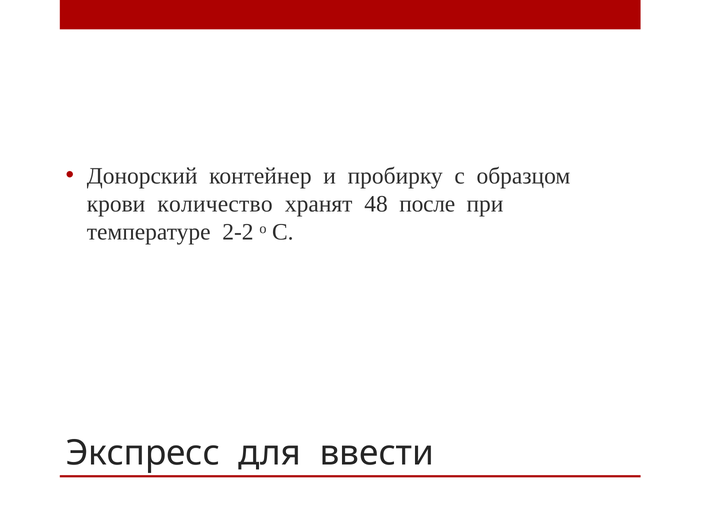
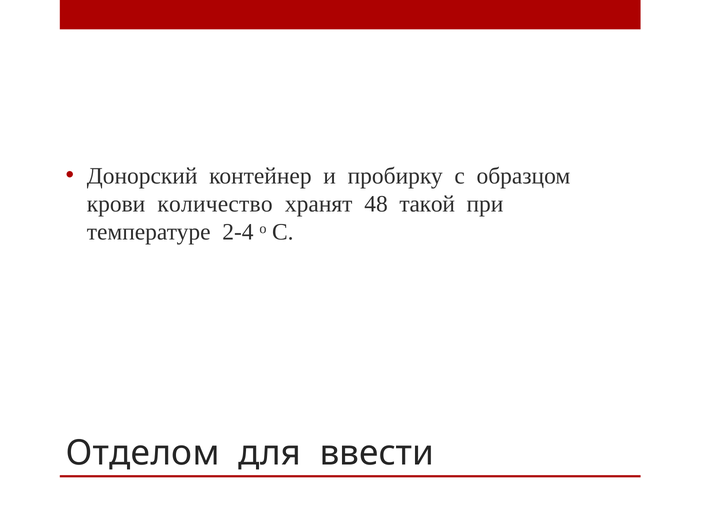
после: после -> такой
2-2: 2-2 -> 2-4
Экспресс: Экспресс -> Отделом
